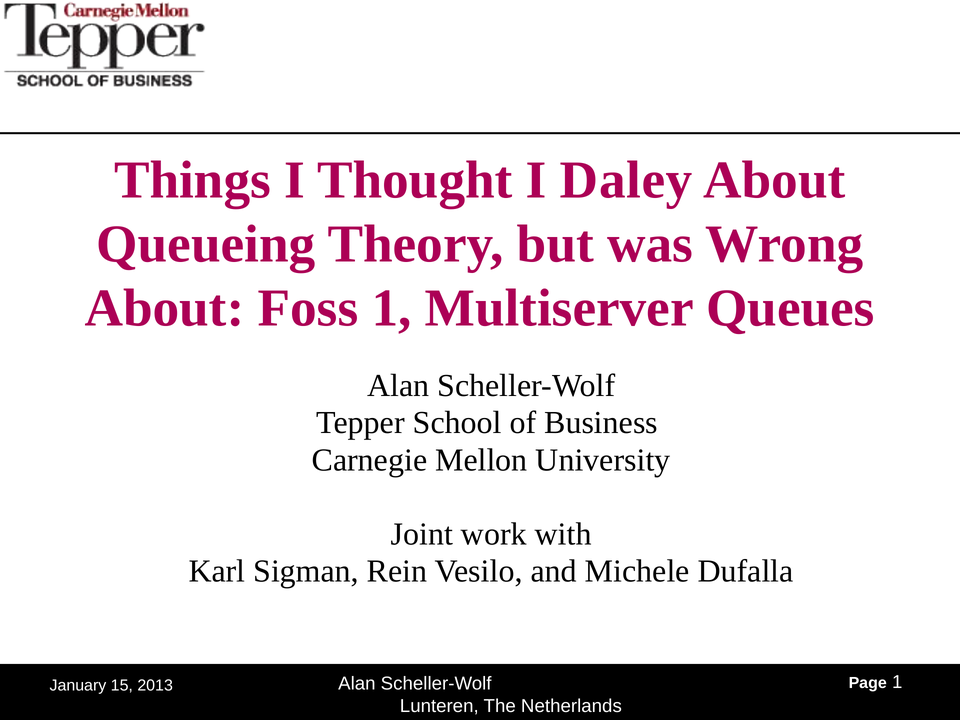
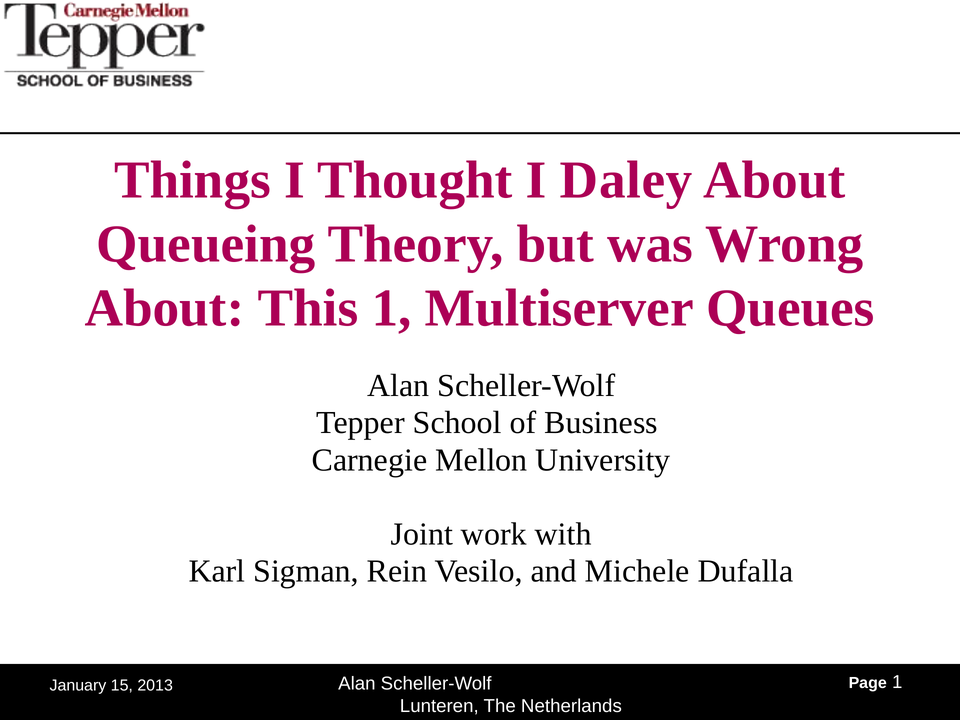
Foss: Foss -> This
